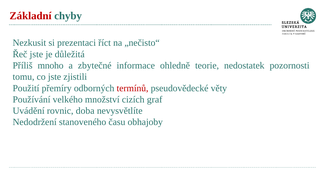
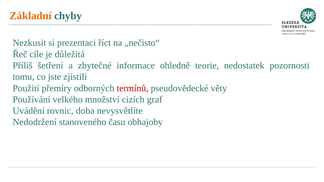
Základní colour: red -> orange
Řeč jste: jste -> cíle
mnoho: mnoho -> šetření
